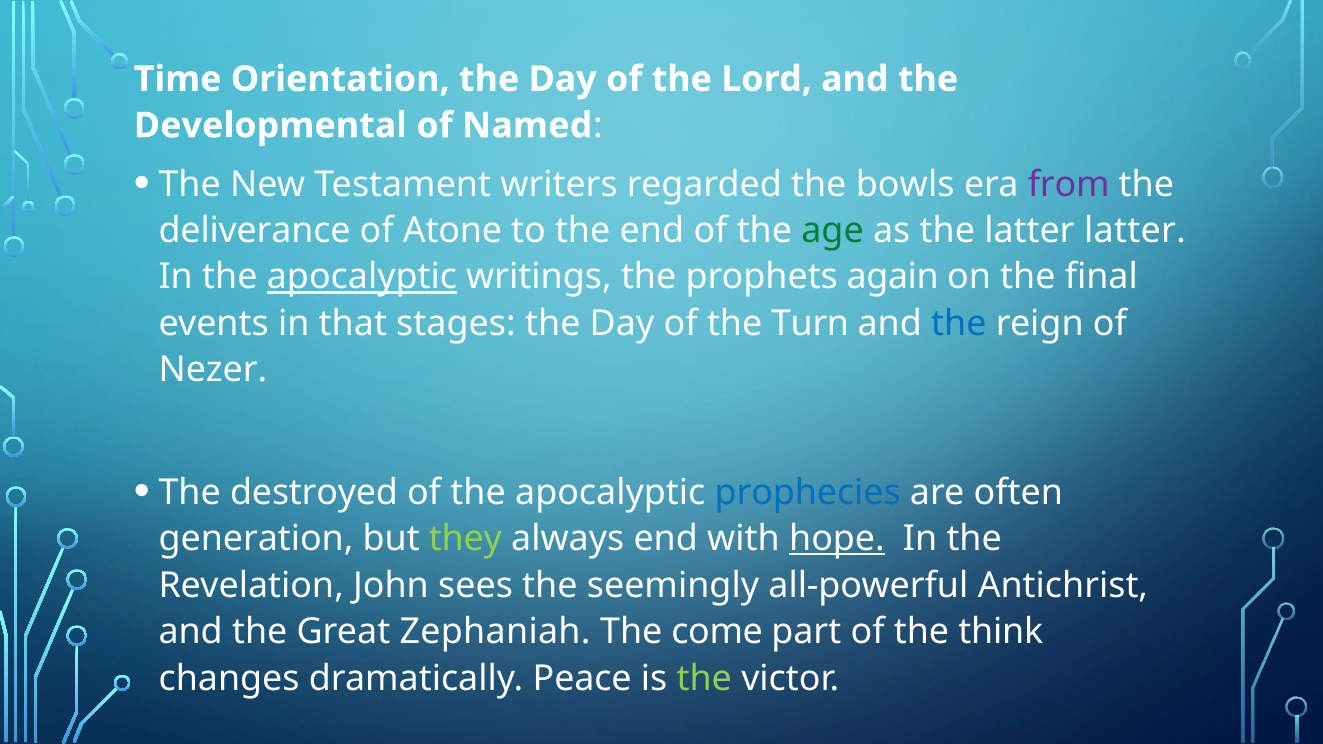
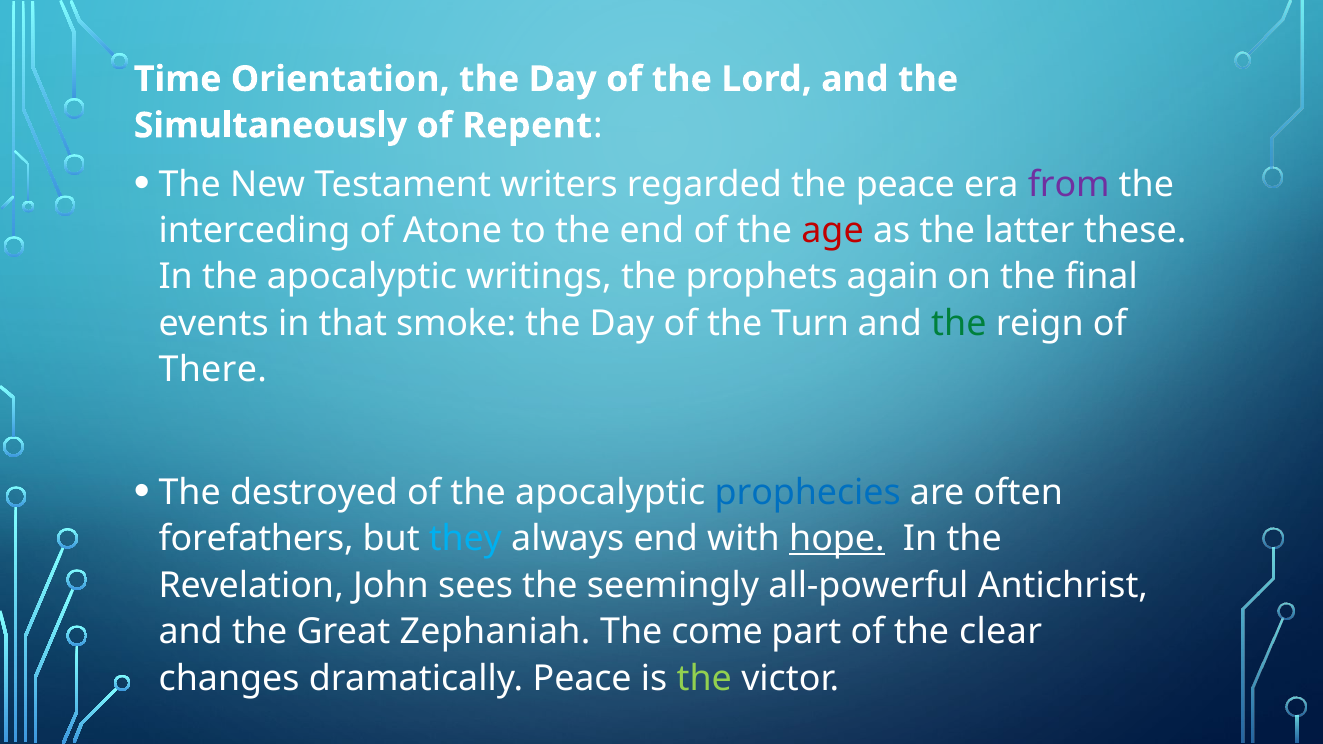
Developmental: Developmental -> Simultaneously
Named: Named -> Repent
the bowls: bowls -> peace
deliverance: deliverance -> interceding
age colour: green -> red
latter latter: latter -> these
apocalyptic at (362, 277) underline: present -> none
stages: stages -> smoke
the at (959, 324) colour: blue -> green
Nezer: Nezer -> There
generation: generation -> forefathers
they colour: light green -> light blue
think: think -> clear
